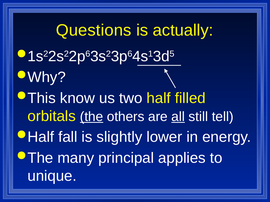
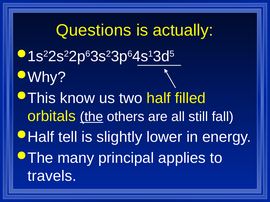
all underline: present -> none
tell: tell -> fall
fall: fall -> tell
unique: unique -> travels
